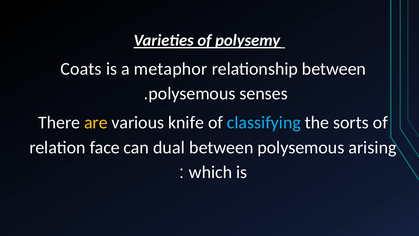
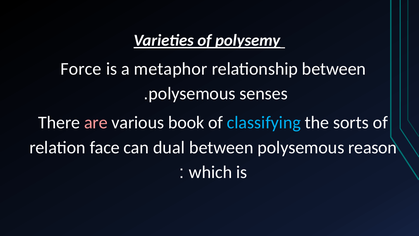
Coats: Coats -> Force
are colour: yellow -> pink
knife: knife -> book
arising: arising -> reason
